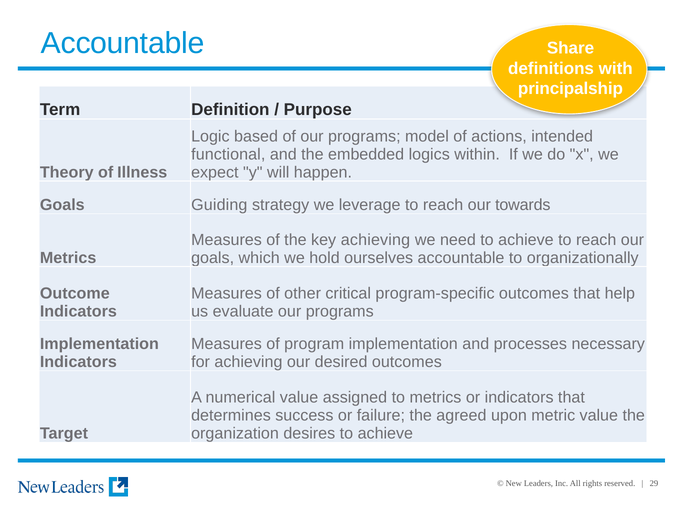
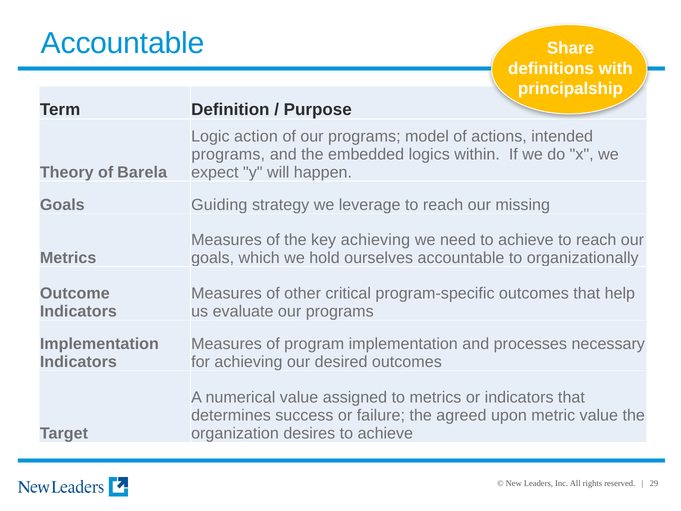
based: based -> action
functional at (228, 154): functional -> programs
Illness: Illness -> Barela
towards: towards -> missing
